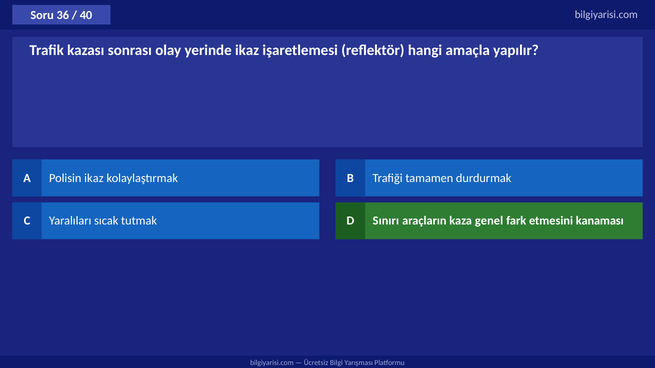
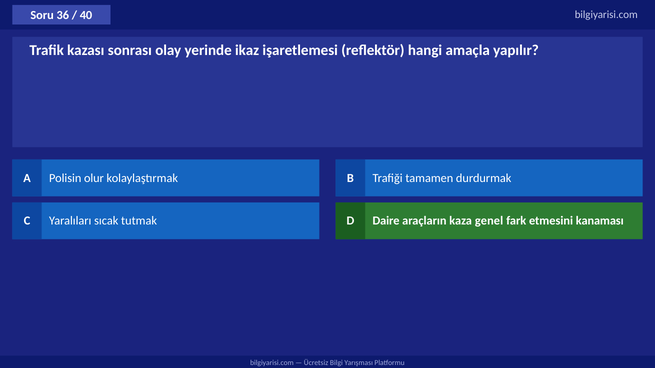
Polisin ikaz: ikaz -> olur
Sınırı: Sınırı -> Daire
